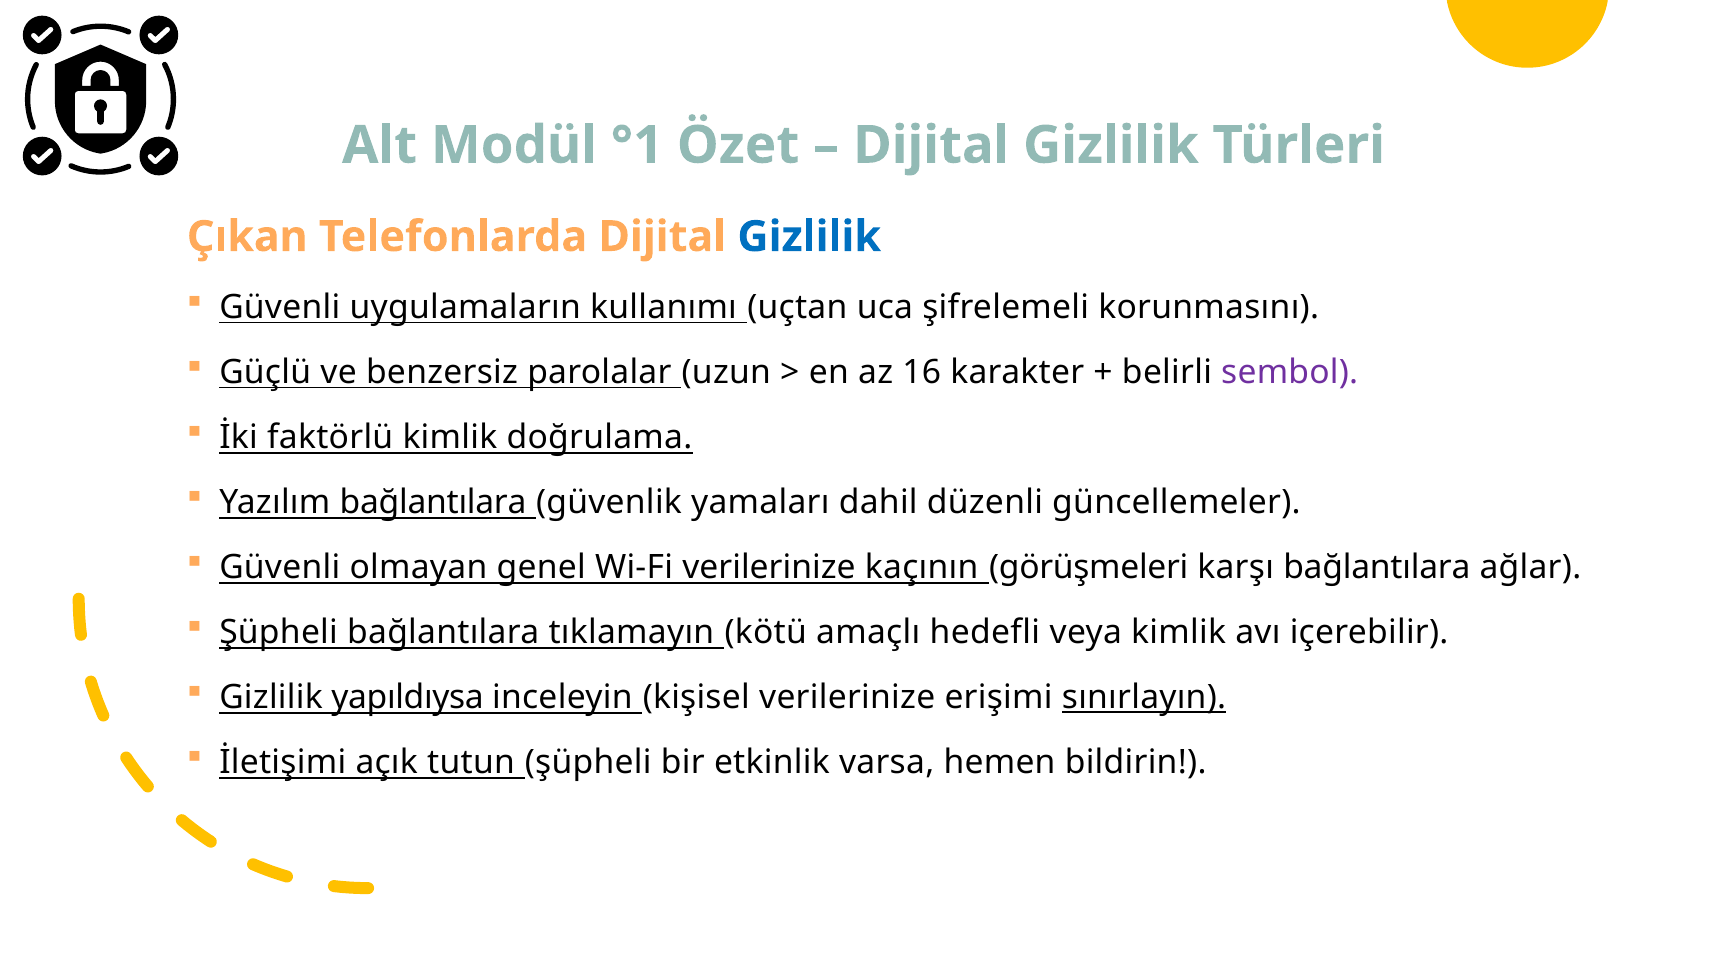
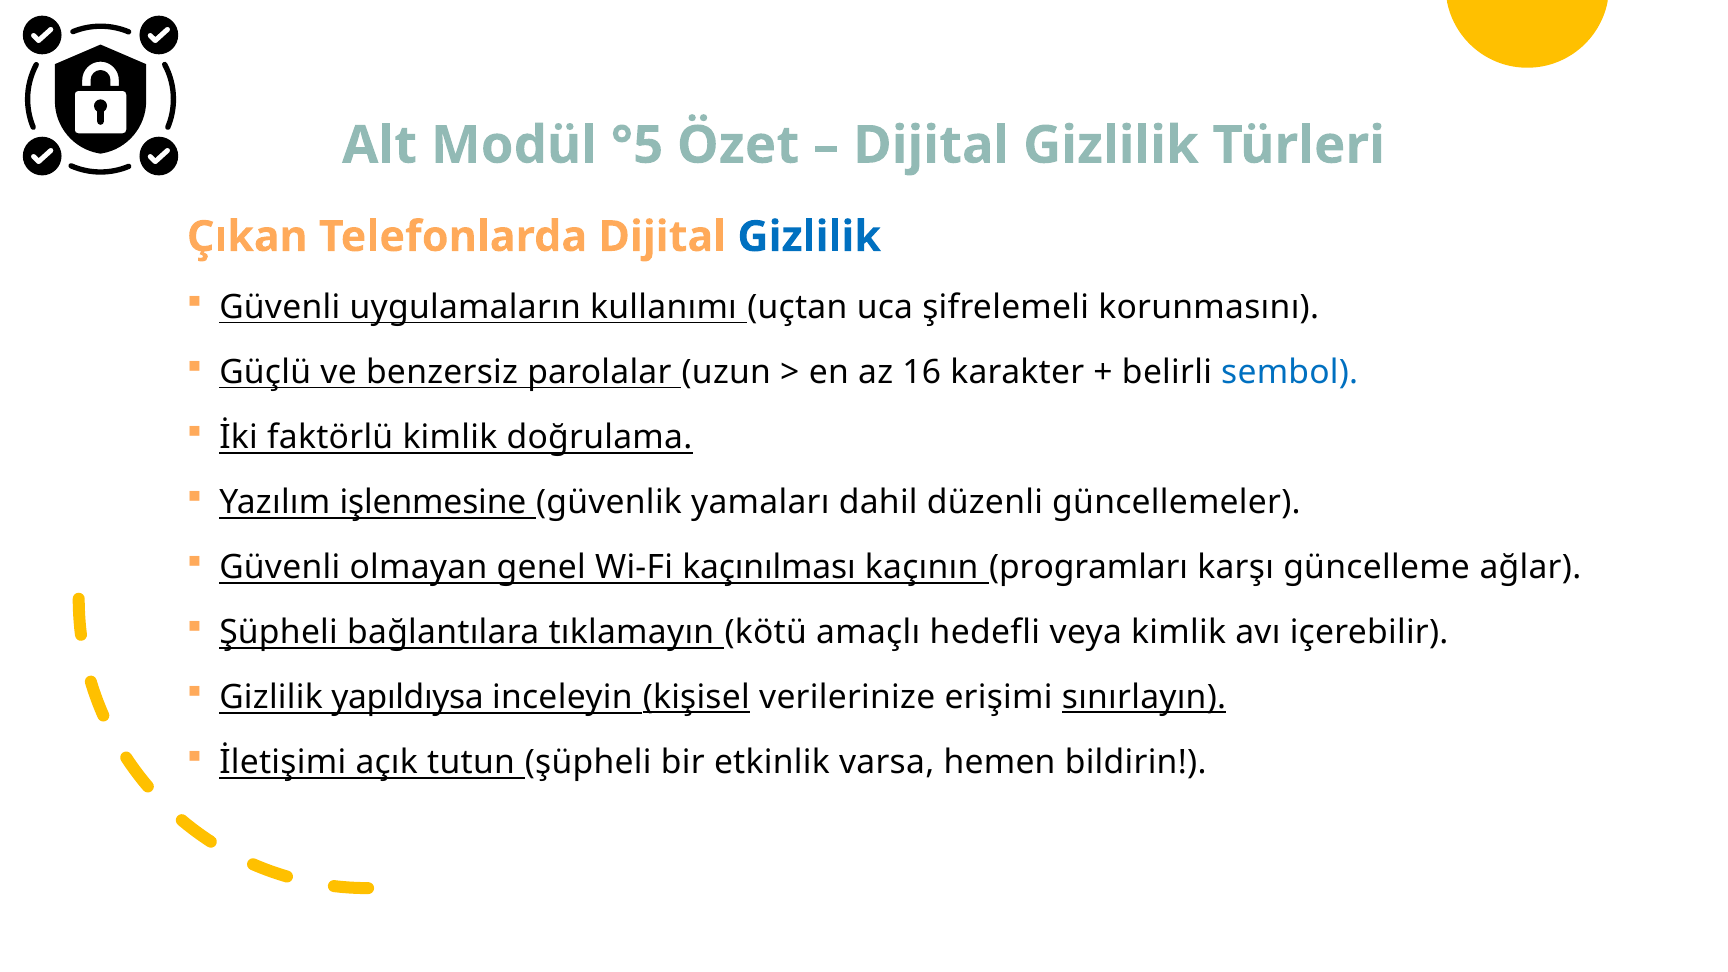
°1: °1 -> °5
sembol colour: purple -> blue
Yazılım bağlantılara: bağlantılara -> işlenmesine
Wi-Fi verilerinize: verilerinize -> kaçınılması
görüşmeleri: görüşmeleri -> programları
karşı bağlantılara: bağlantılara -> güncelleme
kişisel underline: none -> present
